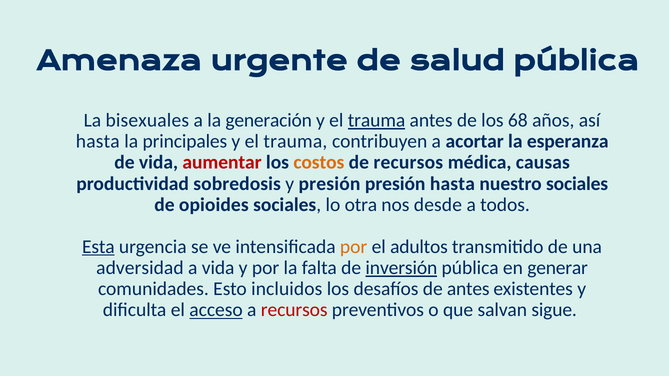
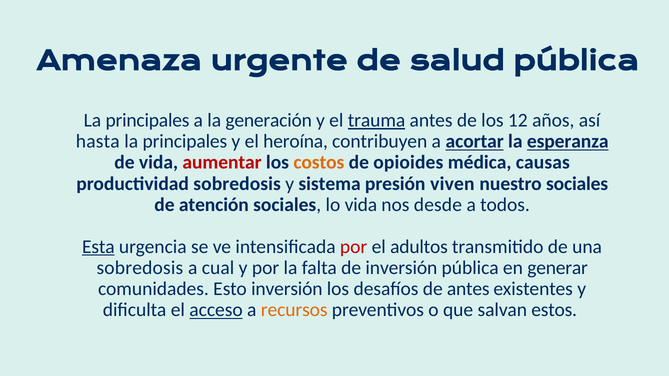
bisexuales at (147, 121): bisexuales -> principales
68: 68 -> 12
trauma at (295, 142): trauma -> heroína
acortar underline: none -> present
esperanza underline: none -> present
de recursos: recursos -> opioides
y presión: presión -> sistema
presión hasta: hasta -> viven
opioides: opioides -> atención
lo otra: otra -> vida
por at (354, 247) colour: orange -> red
adversidad at (140, 268): adversidad -> sobredosis
a vida: vida -> cual
inversión at (401, 268) underline: present -> none
Esto incluidos: incluidos -> inversión
recursos at (294, 310) colour: red -> orange
sigue: sigue -> estos
